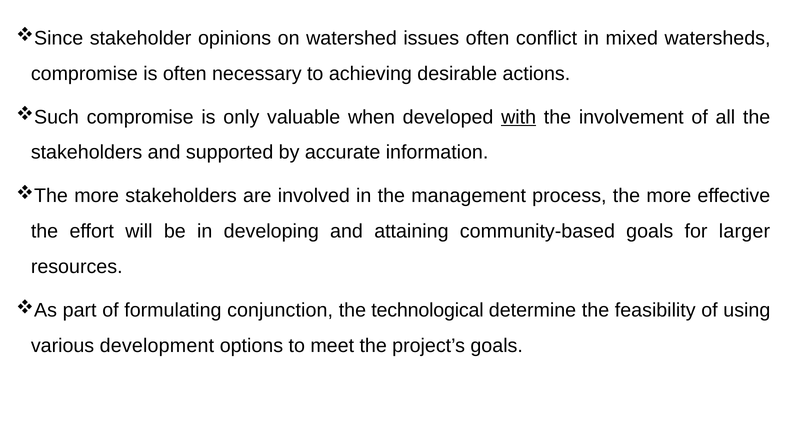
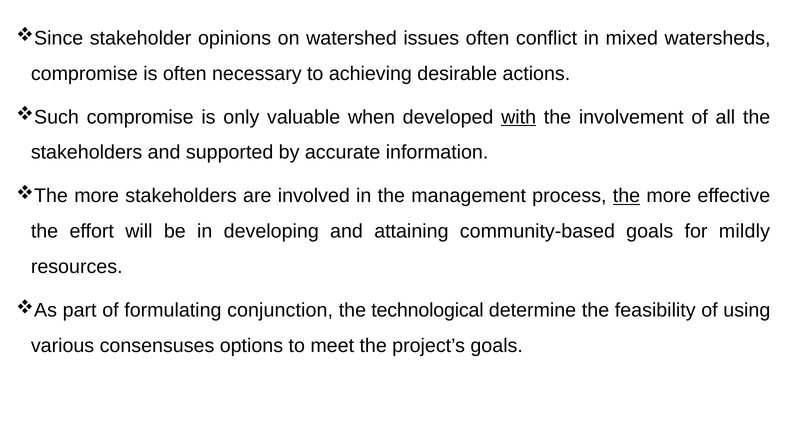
the at (626, 196) underline: none -> present
larger: larger -> mildly
development: development -> consensuses
